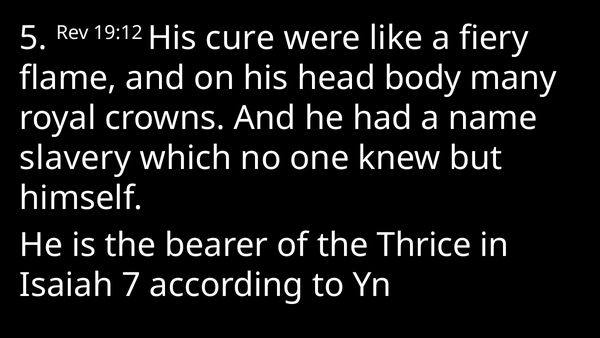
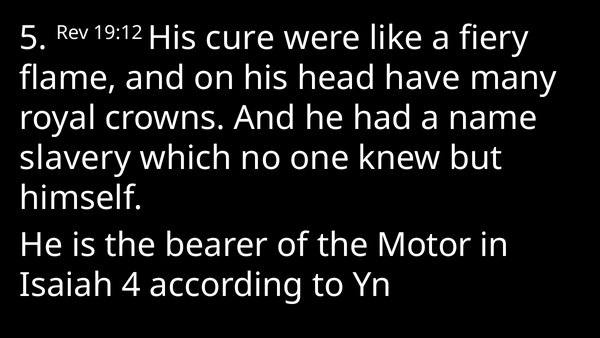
body: body -> have
Thrice: Thrice -> Motor
7: 7 -> 4
